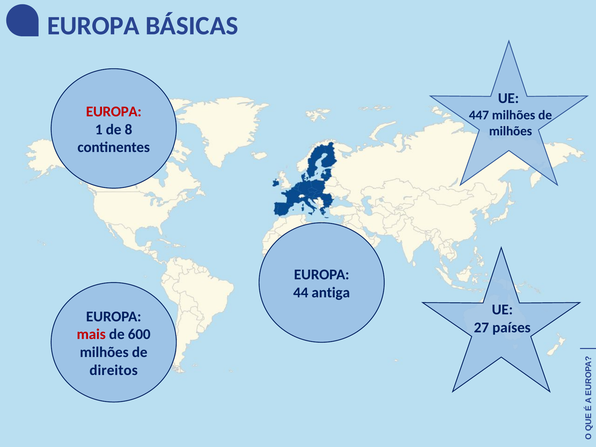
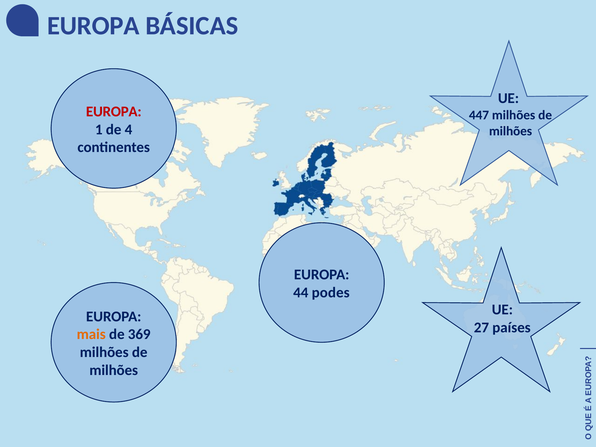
8: 8 -> 4
antiga: antiga -> podes
mais colour: red -> orange
600: 600 -> 369
direitos at (114, 370): direitos -> milhões
